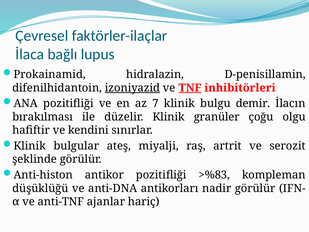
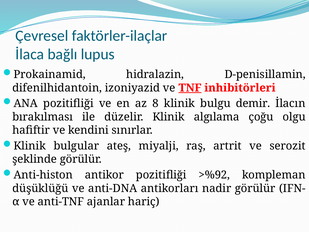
izoniyazid underline: present -> none
7: 7 -> 8
granüler: granüler -> algılama
>%83: >%83 -> >%92
